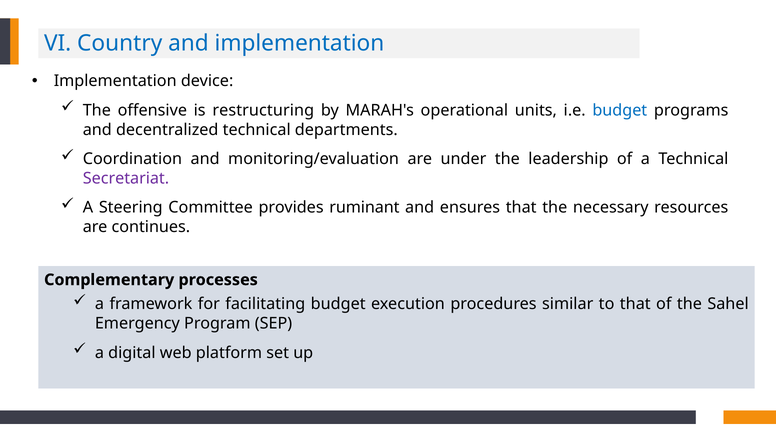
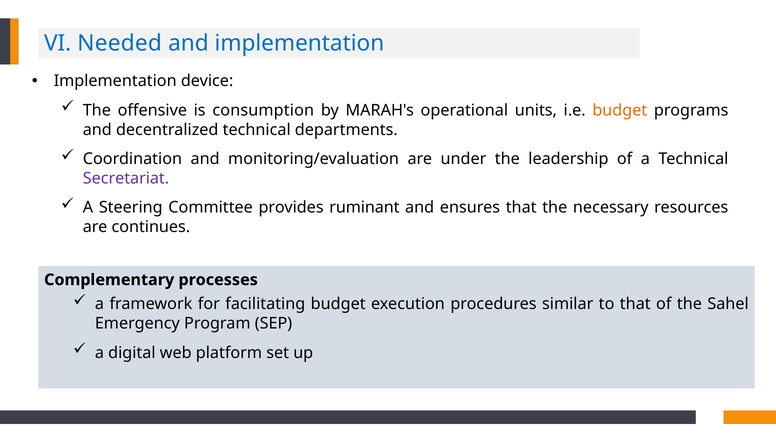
Country: Country -> Needed
restructuring: restructuring -> consumption
budget at (620, 110) colour: blue -> orange
